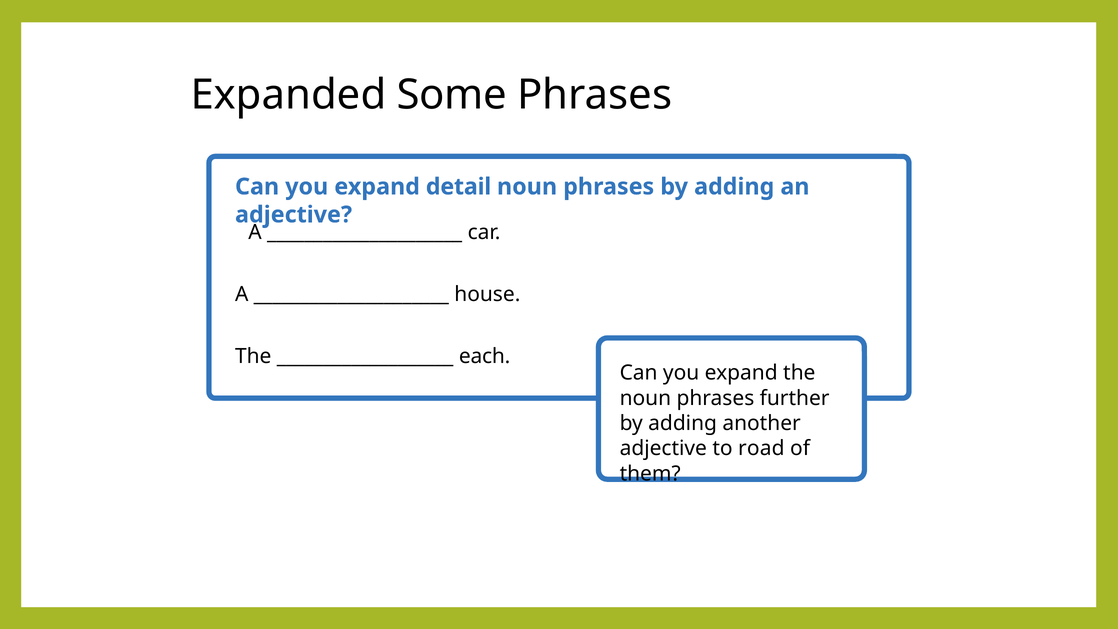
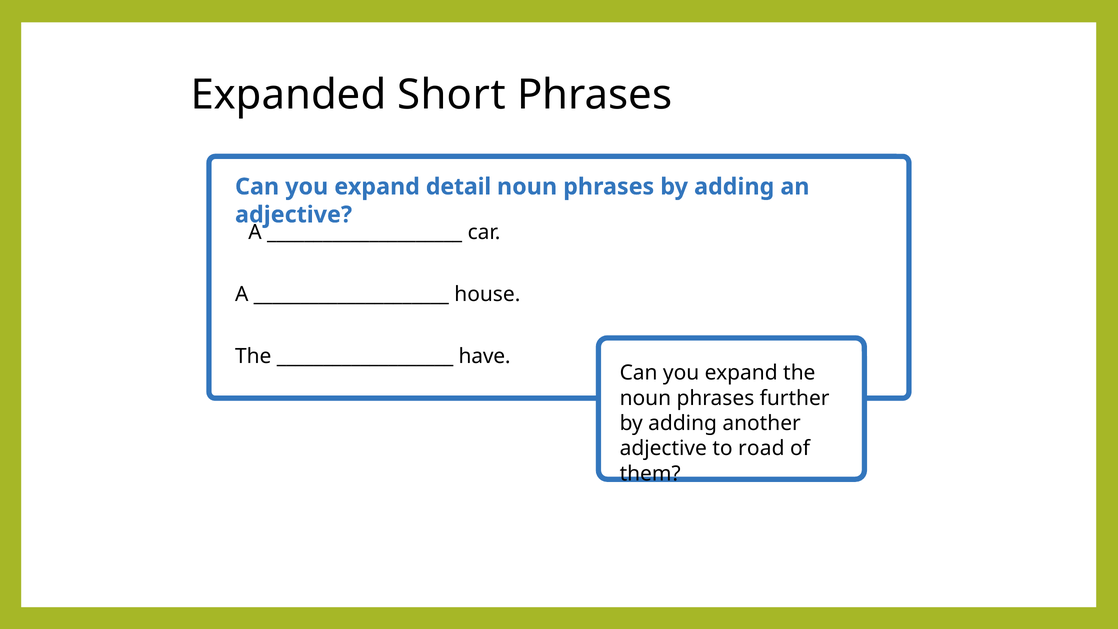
Some: Some -> Short
each: each -> have
